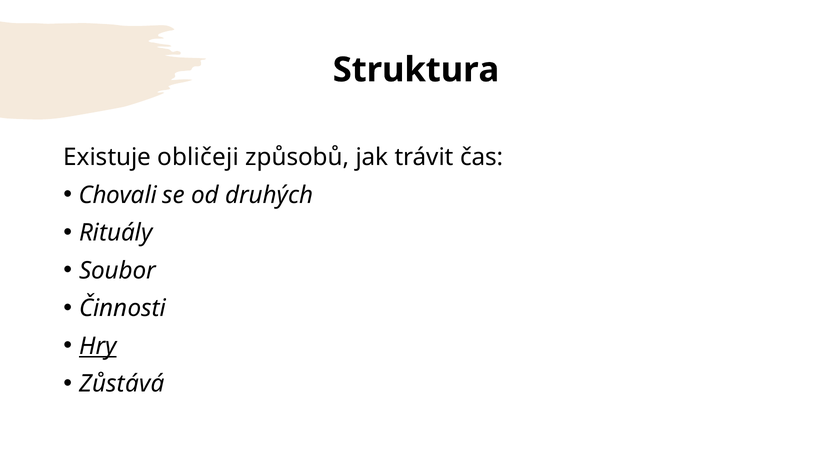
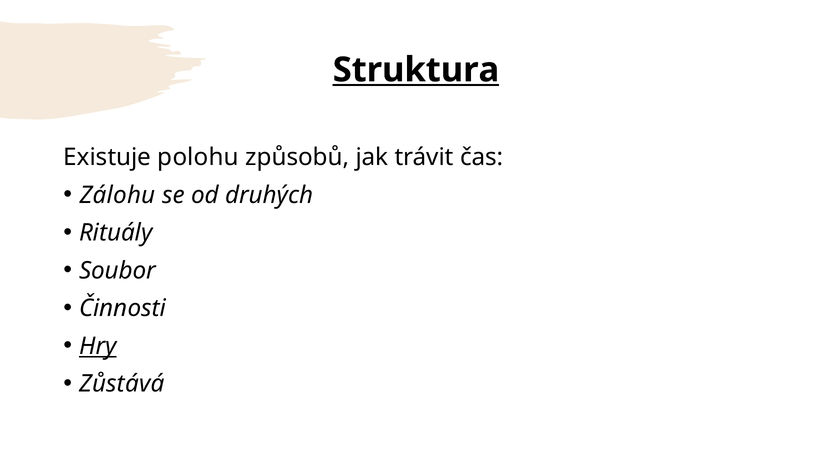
Struktura underline: none -> present
obličeji: obličeji -> polohu
Chovali: Chovali -> Zálohu
